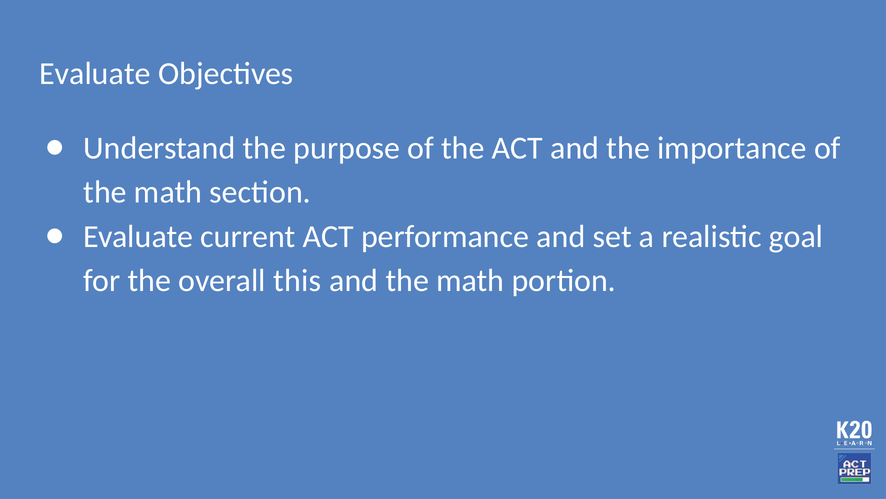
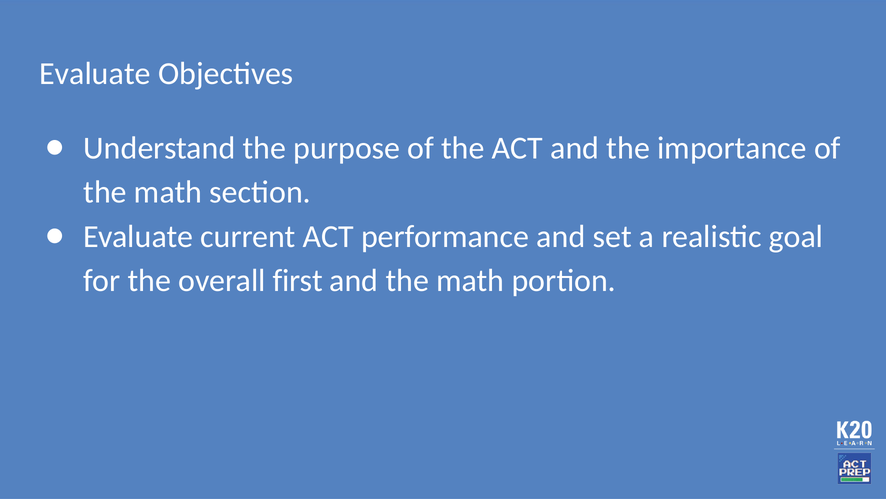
this: this -> first
